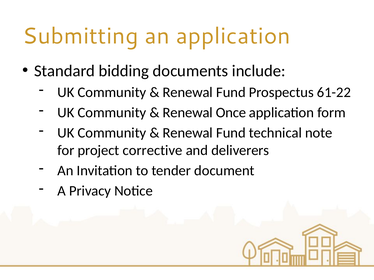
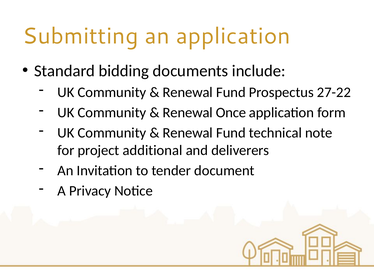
61-22: 61-22 -> 27-22
corrective: corrective -> additional
